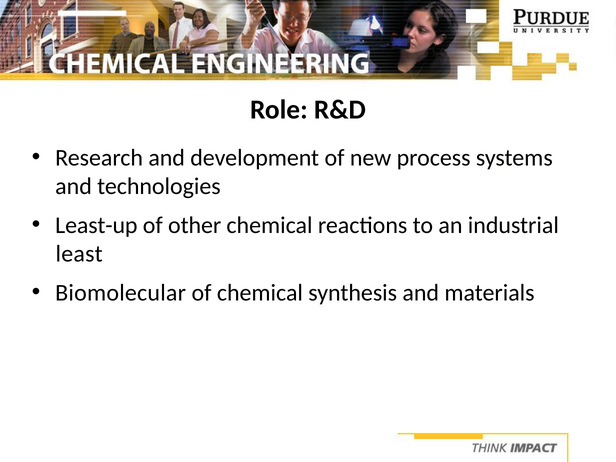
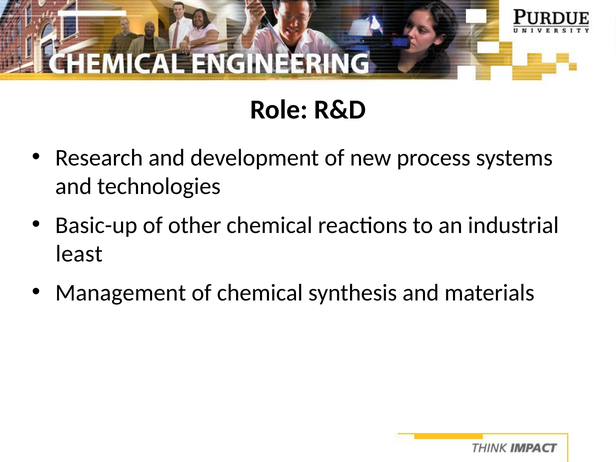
Least-up: Least-up -> Basic-up
Biomolecular: Biomolecular -> Management
